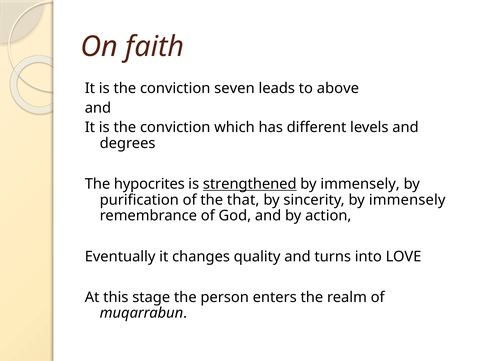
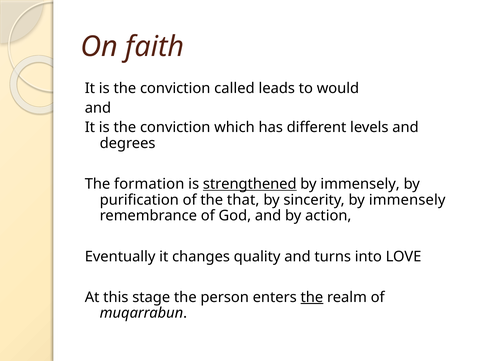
seven: seven -> called
above: above -> would
hypocrites: hypocrites -> formation
the at (312, 298) underline: none -> present
